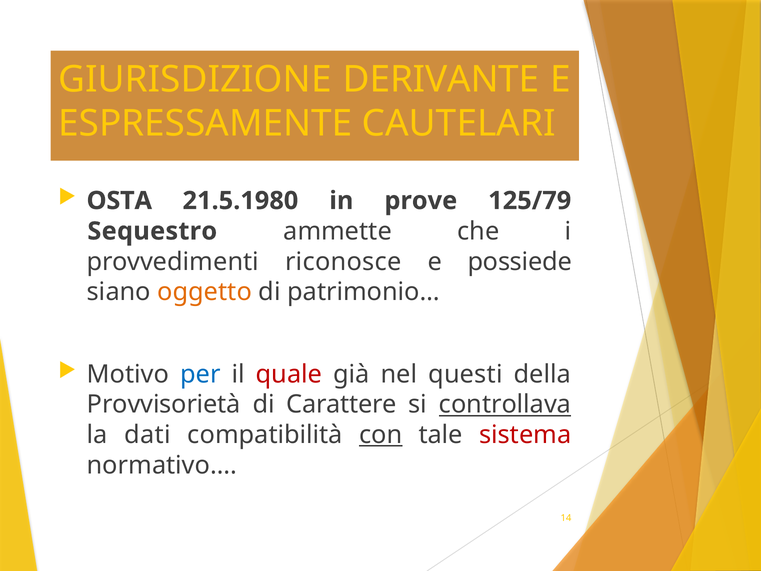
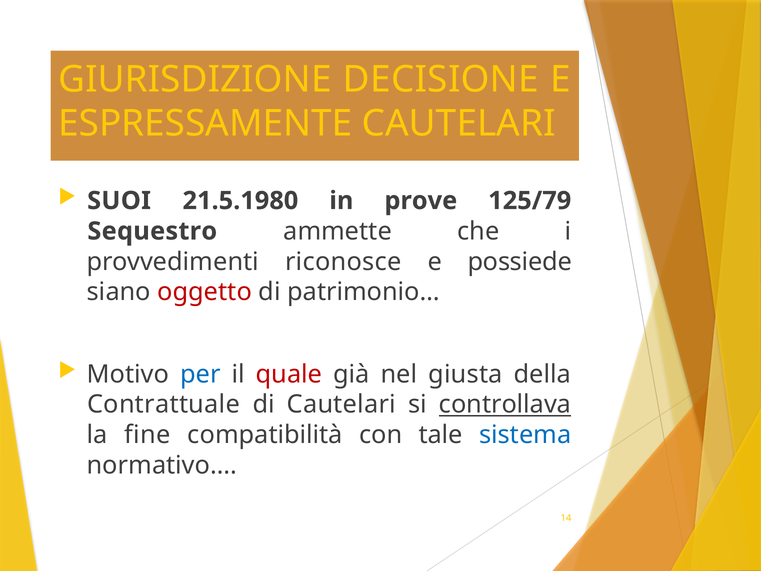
DERIVANTE: DERIVANTE -> DECISIONE
OSTA: OSTA -> SUOI
oggetto colour: orange -> red
questi: questi -> giusta
Provvisorietà: Provvisorietà -> Contrattuale
di Carattere: Carattere -> Cautelari
dati: dati -> fine
con underline: present -> none
sistema colour: red -> blue
